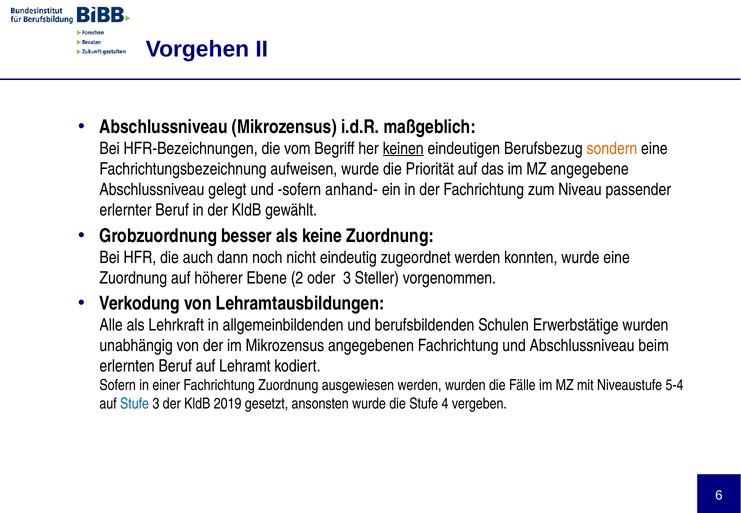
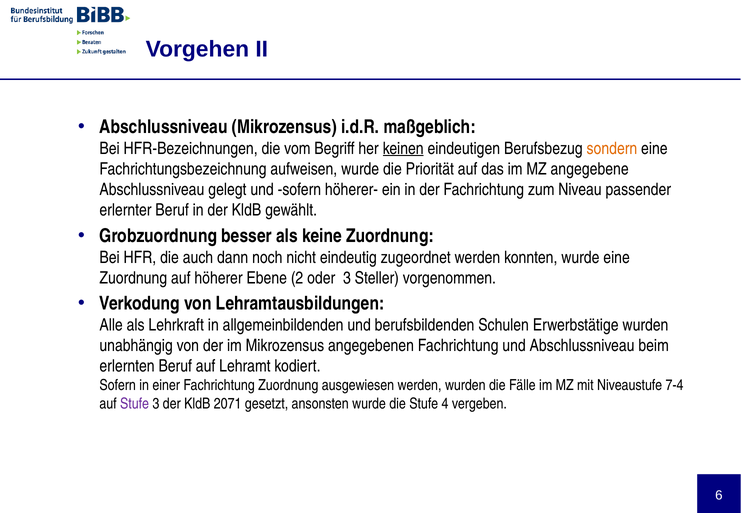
anhand-: anhand- -> höherer-
5-4: 5-4 -> 7-4
Stufe at (135, 404) colour: blue -> purple
2019: 2019 -> 2071
